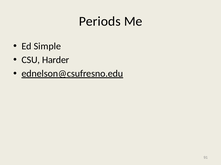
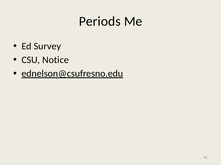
Simple: Simple -> Survey
Harder: Harder -> Notice
